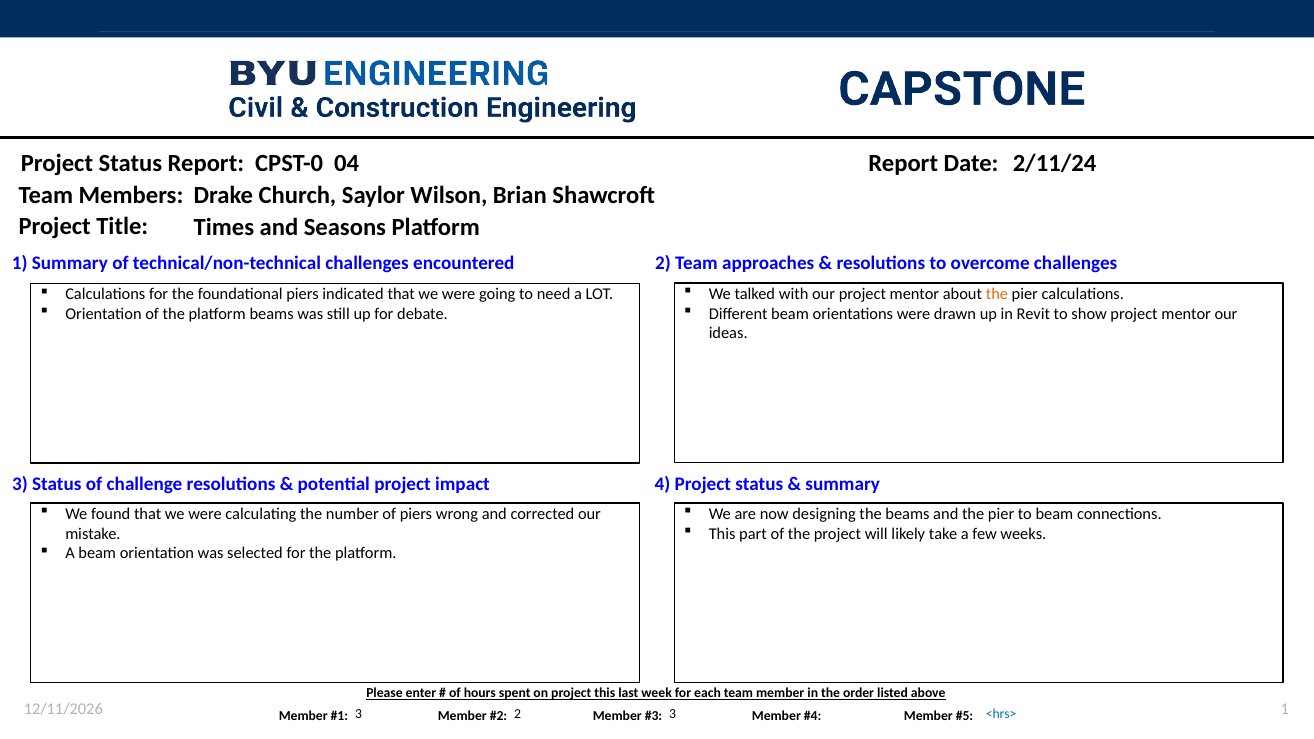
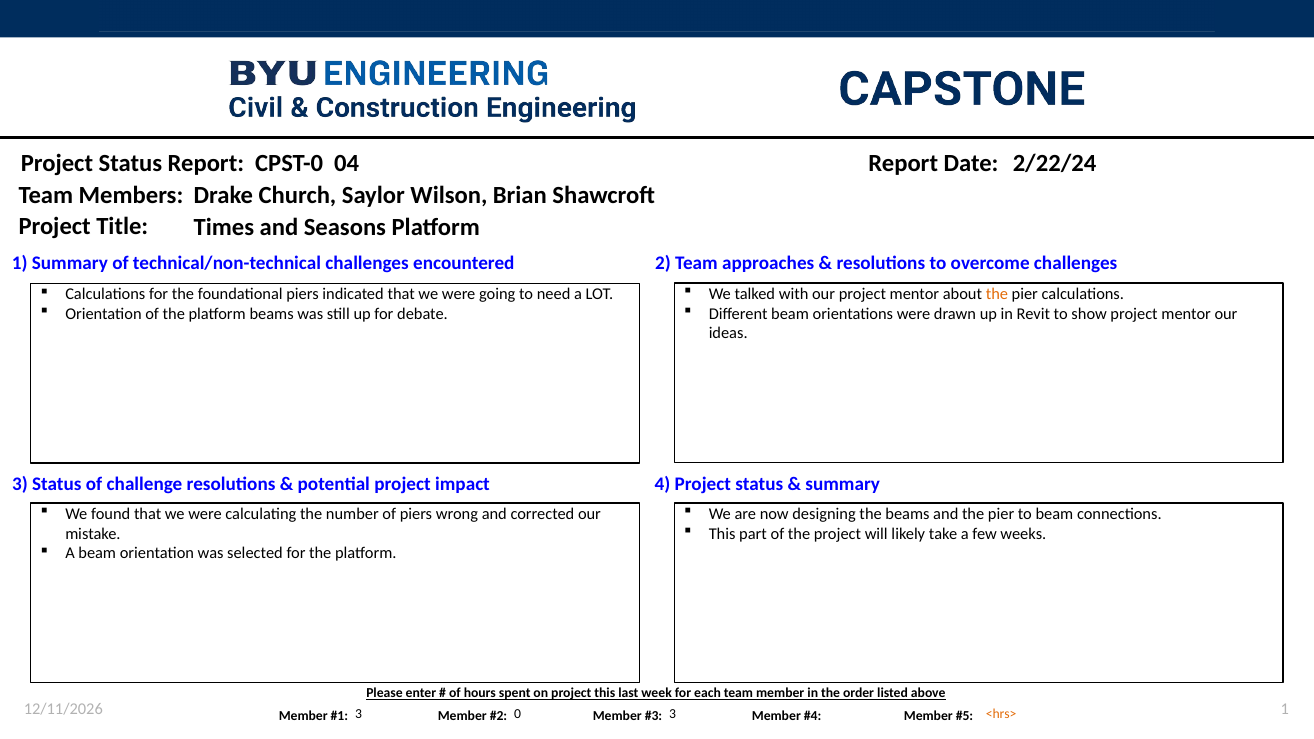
2/11/24: 2/11/24 -> 2/22/24
3 2: 2 -> 0
<hrs> colour: blue -> orange
